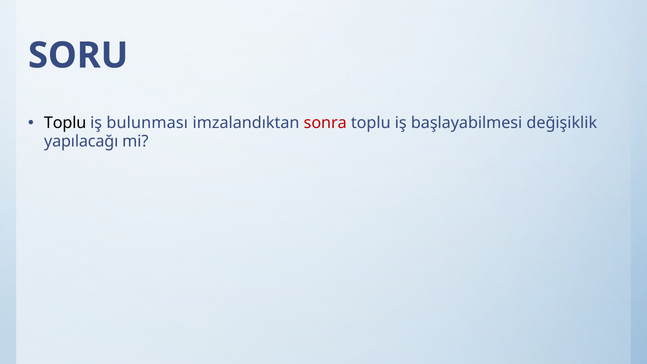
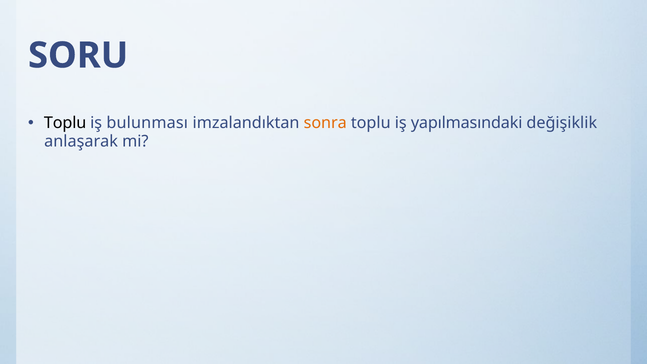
sonra colour: red -> orange
başlayabilmesi: başlayabilmesi -> yapılmasındaki
yapılacağı: yapılacağı -> anlaşarak
